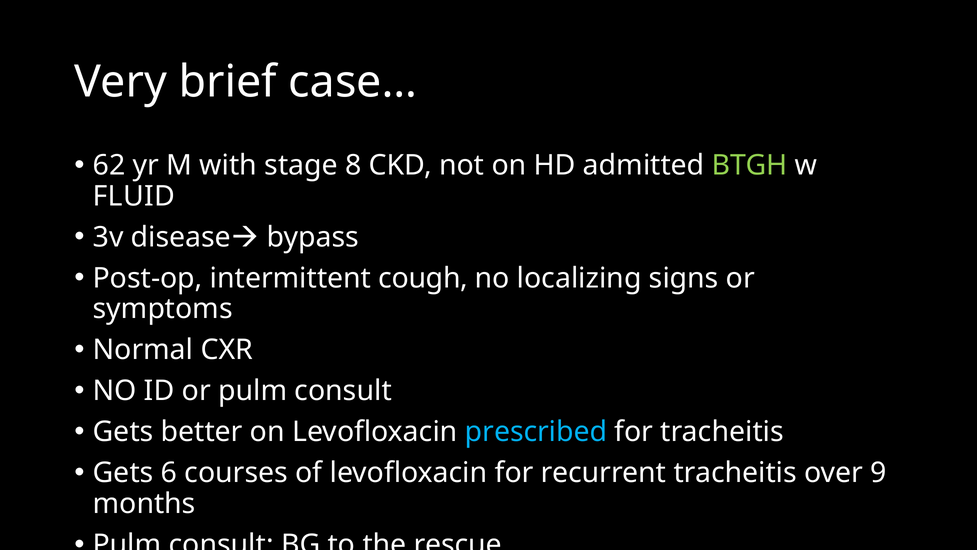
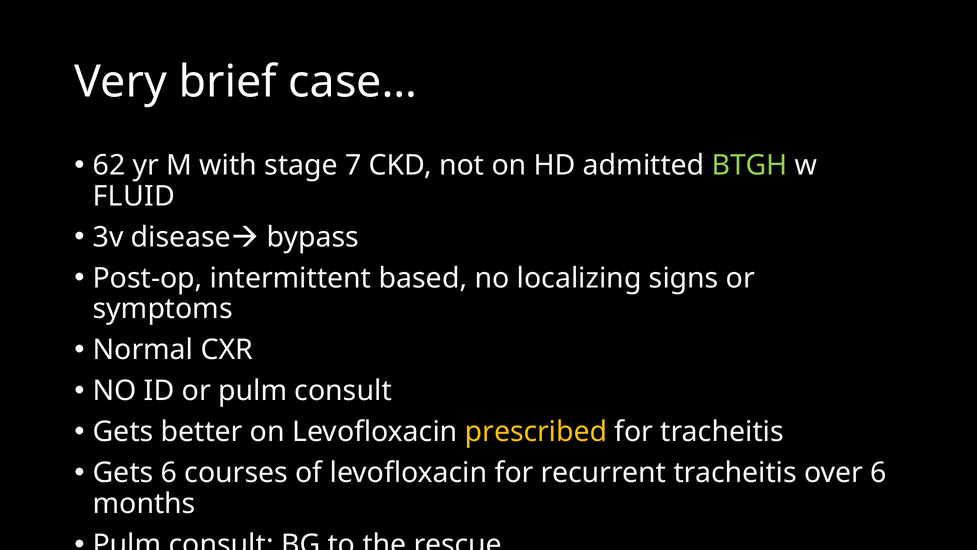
8: 8 -> 7
cough: cough -> based
prescribed colour: light blue -> yellow
over 9: 9 -> 6
